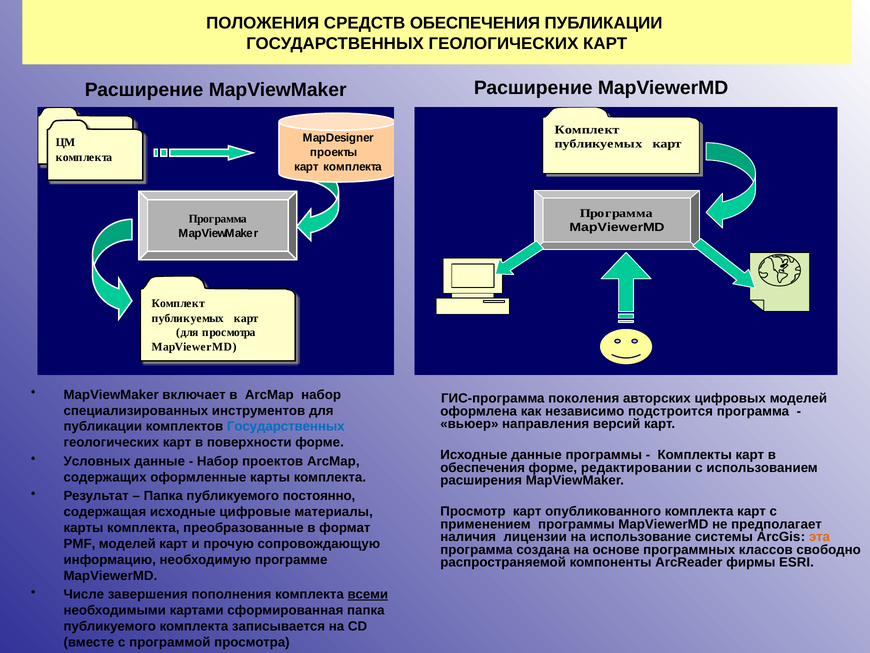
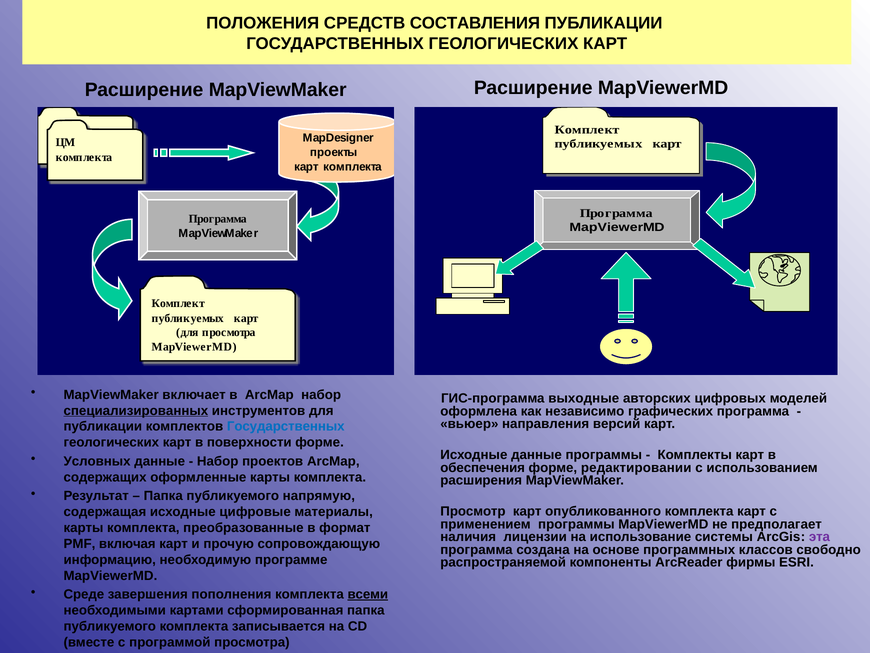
СРЕДСТВ ОБЕСПЕЧЕНИЯ: ОБЕСПЕЧЕНИЯ -> СОСТАВЛЕНИЯ
поколения: поколения -> выходные
специализированных underline: none -> present
подстроится: подстроится -> графических
постоянно: постоянно -> напрямую
эта colour: orange -> purple
PMF моделей: моделей -> включая
Числе: Числе -> Среде
